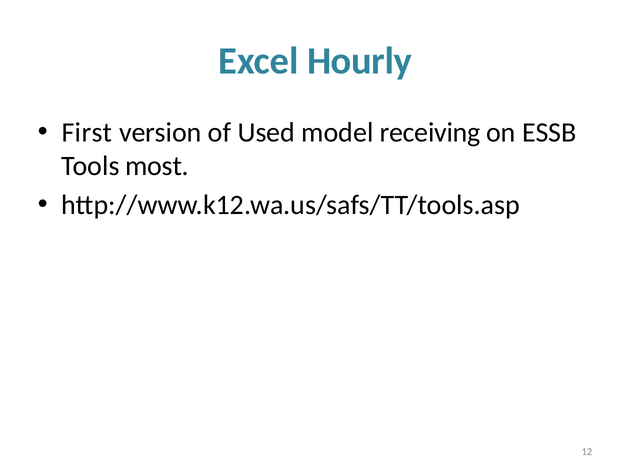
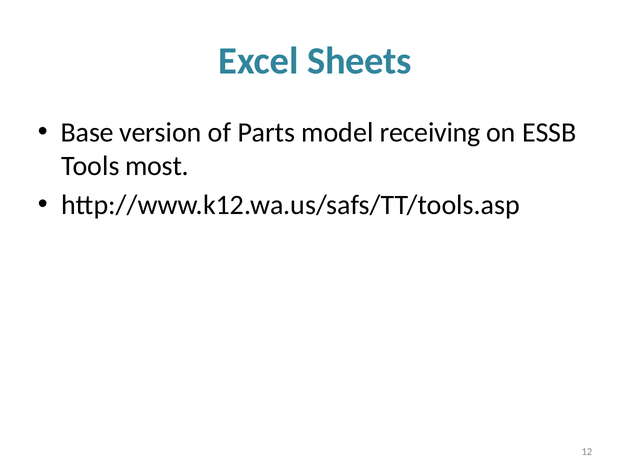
Hourly: Hourly -> Sheets
First: First -> Base
Used: Used -> Parts
